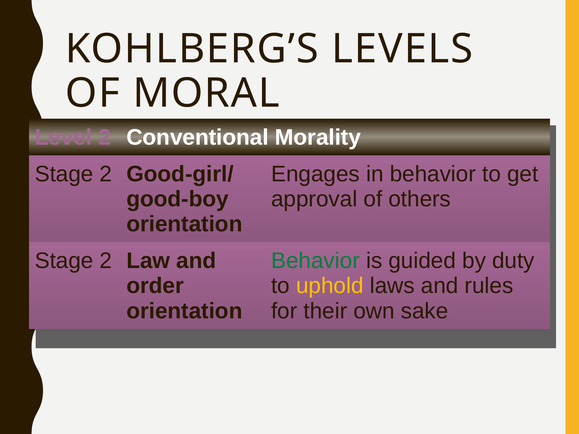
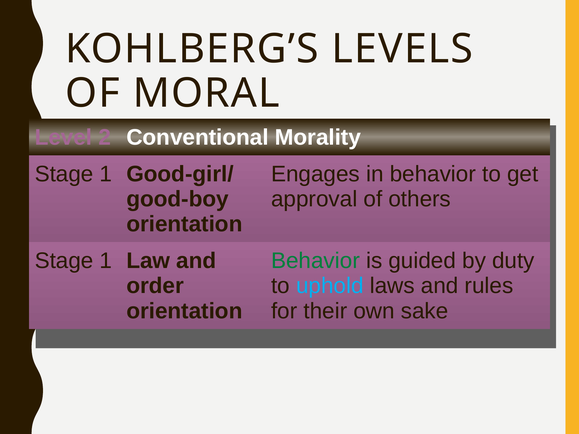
2 at (106, 174): 2 -> 1
2 at (106, 261): 2 -> 1
uphold colour: yellow -> light blue
